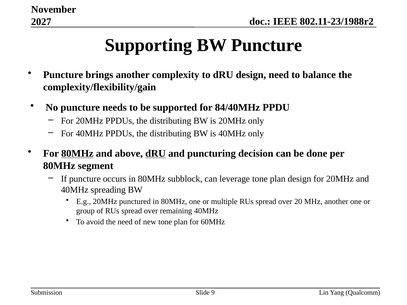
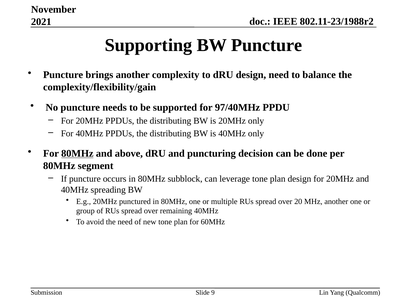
2027: 2027 -> 2021
84/40MHz: 84/40MHz -> 97/40MHz
dRU at (156, 154) underline: present -> none
